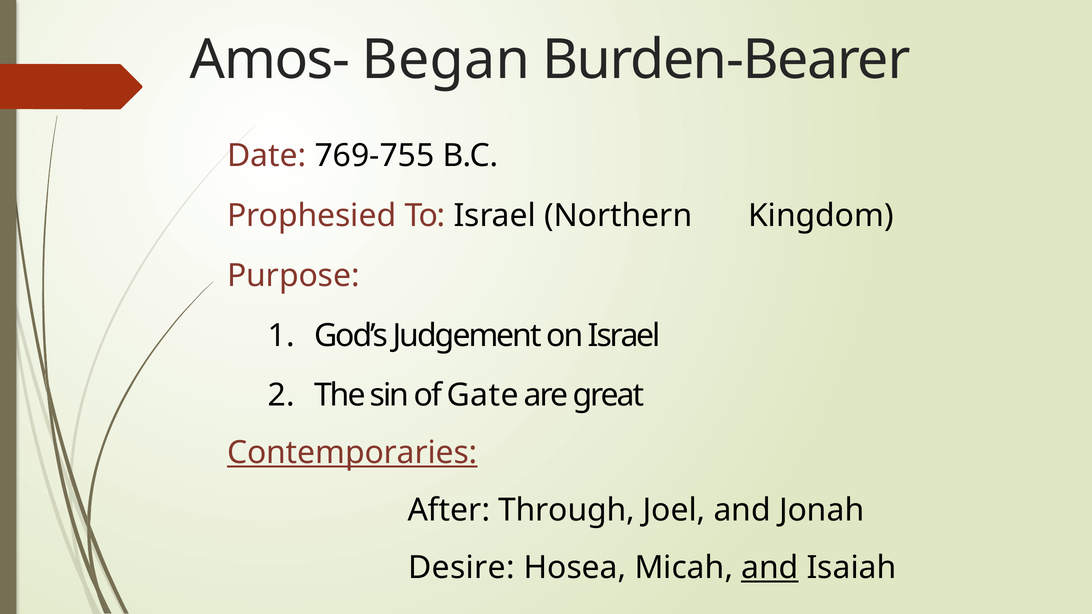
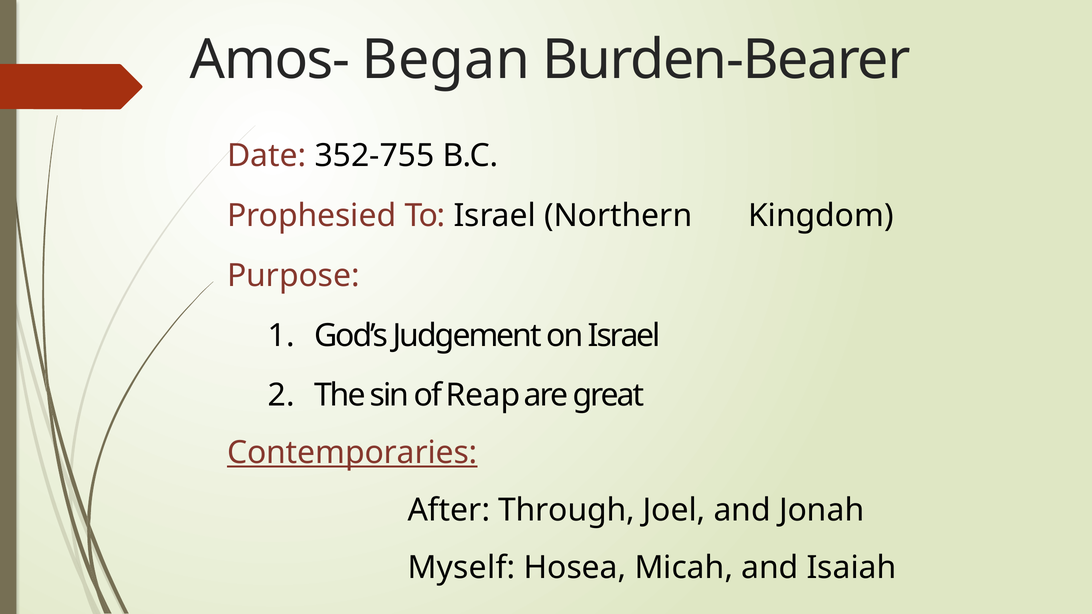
769-755: 769-755 -> 352-755
Gate: Gate -> Reap
Desire: Desire -> Myself
and at (770, 568) underline: present -> none
